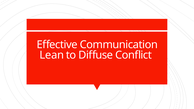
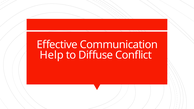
Lean: Lean -> Help
